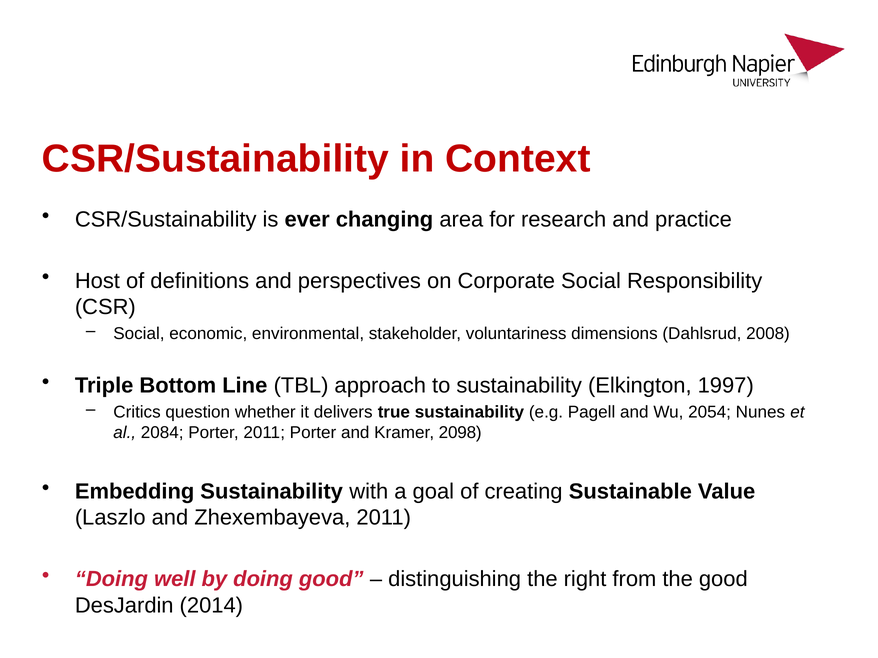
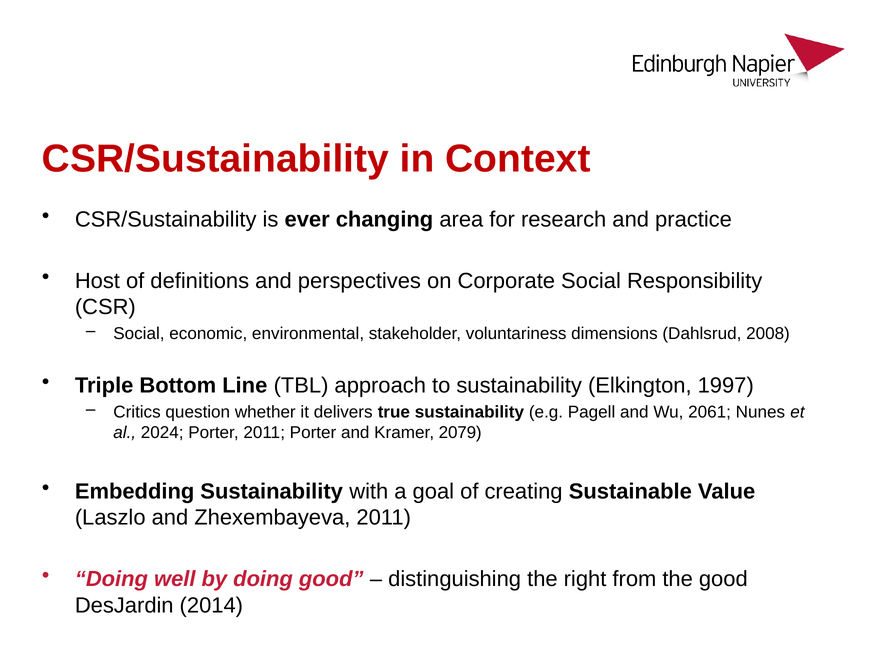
2054: 2054 -> 2061
2084: 2084 -> 2024
2098: 2098 -> 2079
